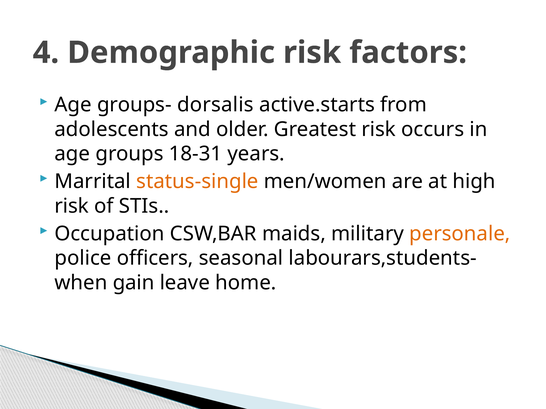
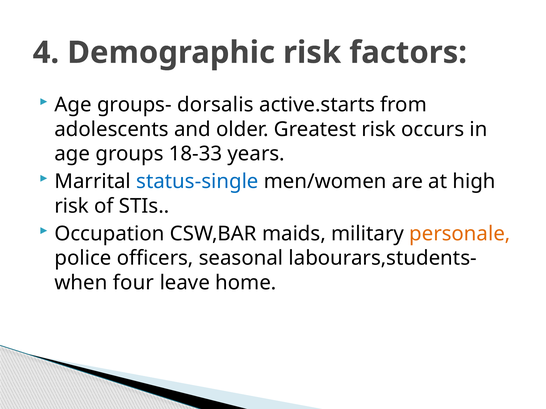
18-31: 18-31 -> 18-33
status-single colour: orange -> blue
gain: gain -> four
